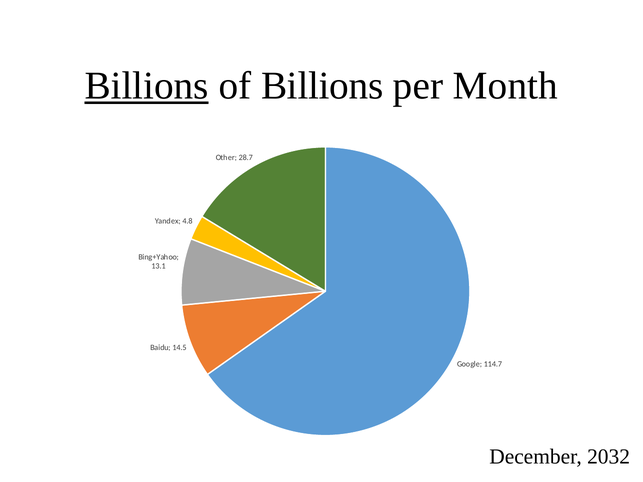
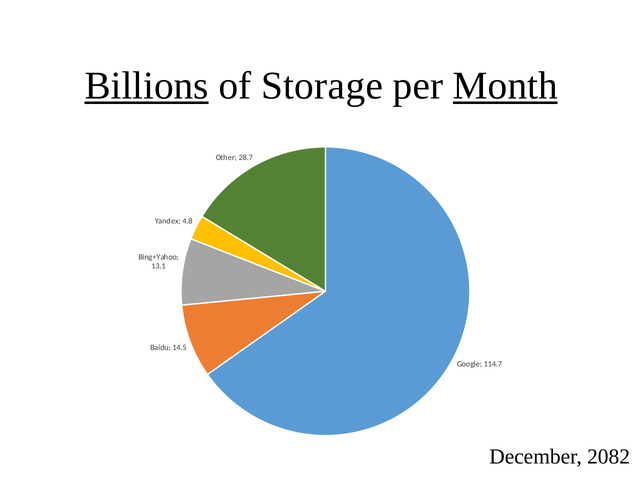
of Billions: Billions -> Storage
Month underline: none -> present
2032: 2032 -> 2082
